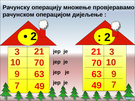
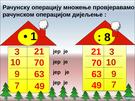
2 at (34, 37): 2 -> 1
2 at (107, 37): 2 -> 8
